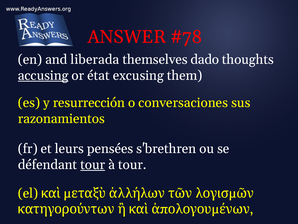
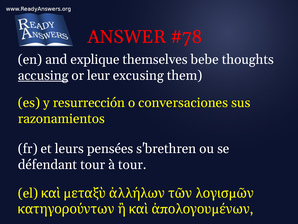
liberada: liberada -> explique
dado: dado -> bebe
état: état -> leur
tour at (93, 164) underline: present -> none
